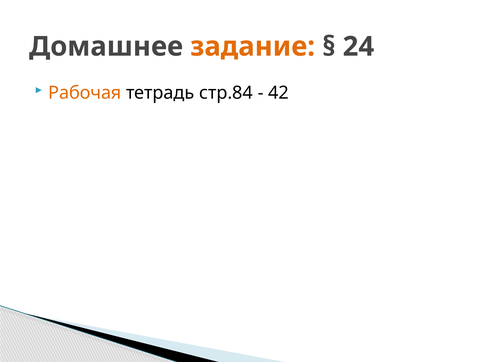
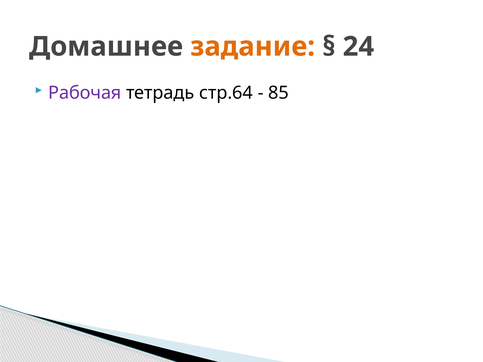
Рабочая colour: orange -> purple
стр.84: стр.84 -> стр.64
42: 42 -> 85
